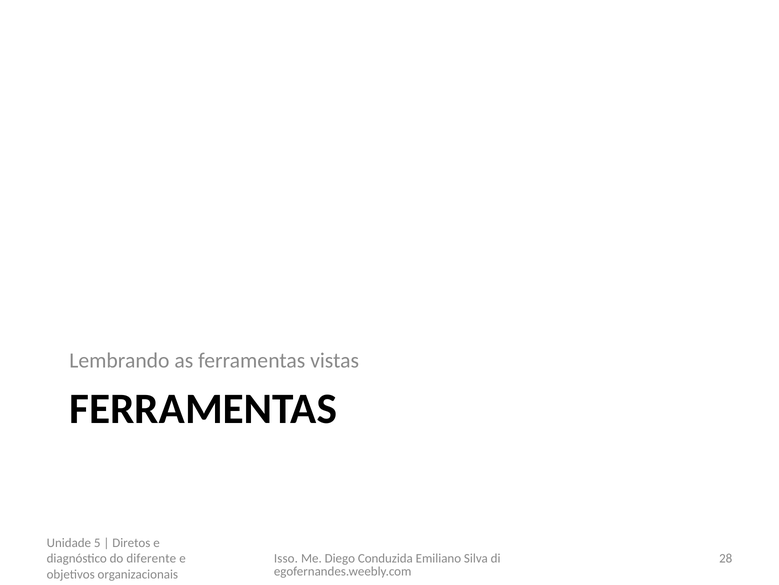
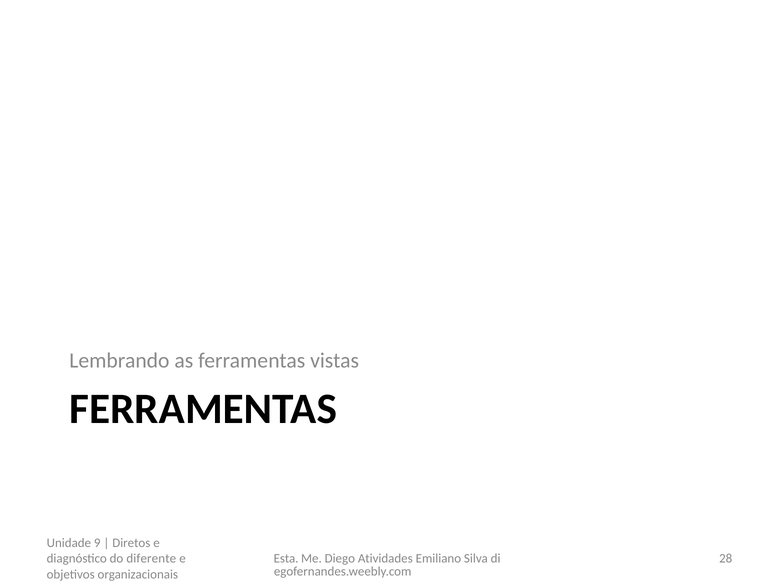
5: 5 -> 9
Isso: Isso -> Esta
Conduzida: Conduzida -> Atividades
